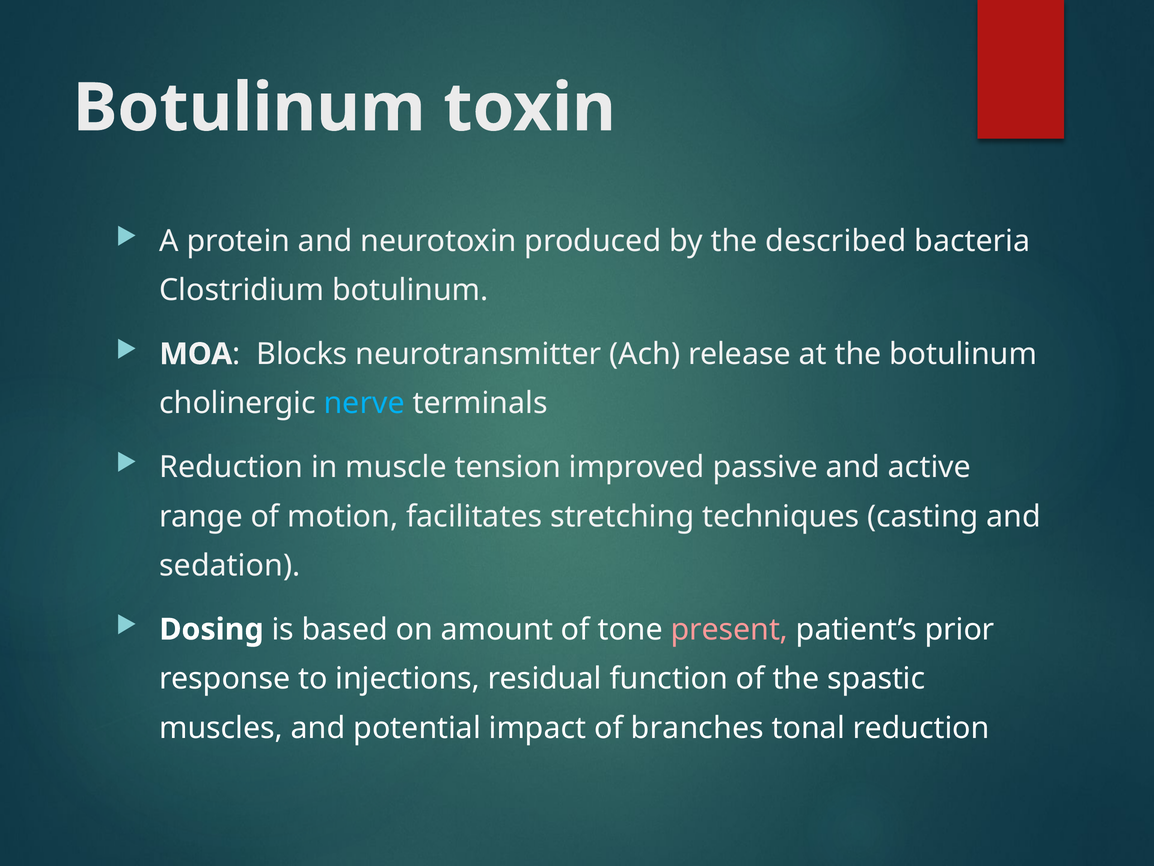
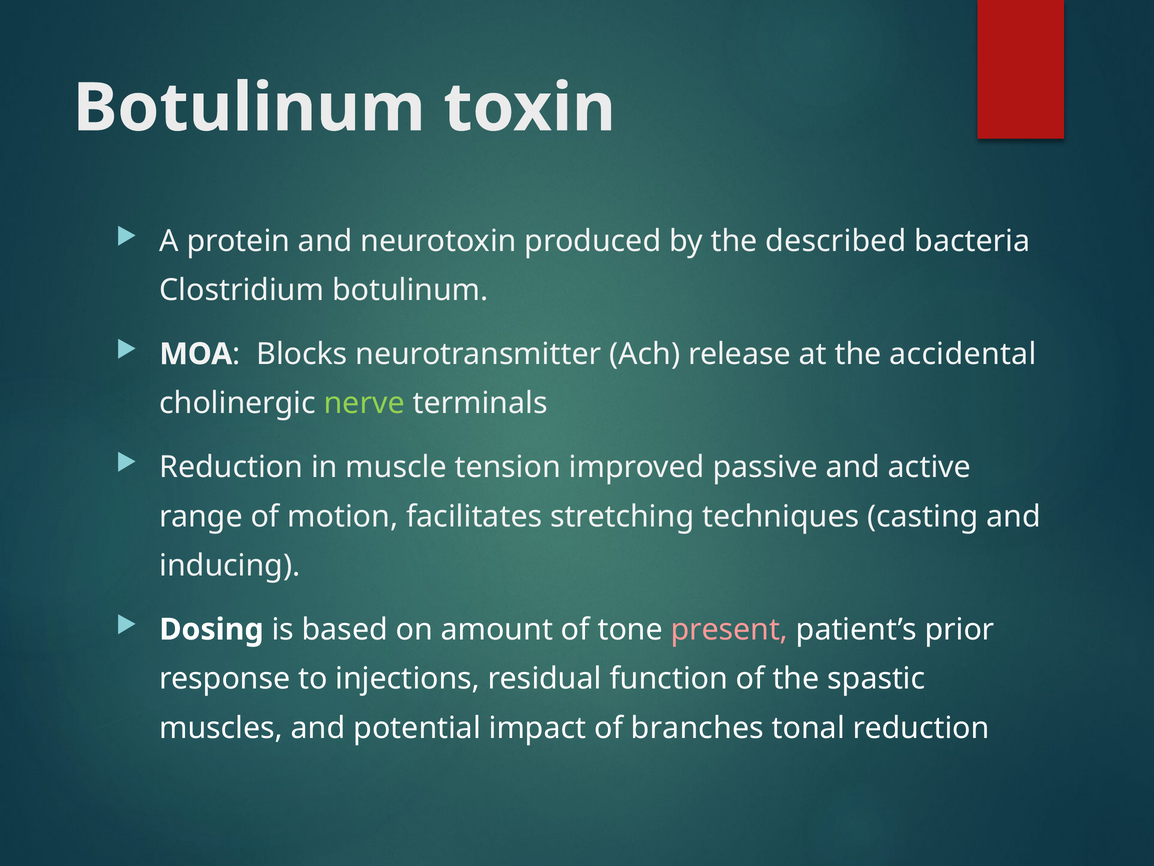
the botulinum: botulinum -> accidental
nerve colour: light blue -> light green
sedation: sedation -> inducing
